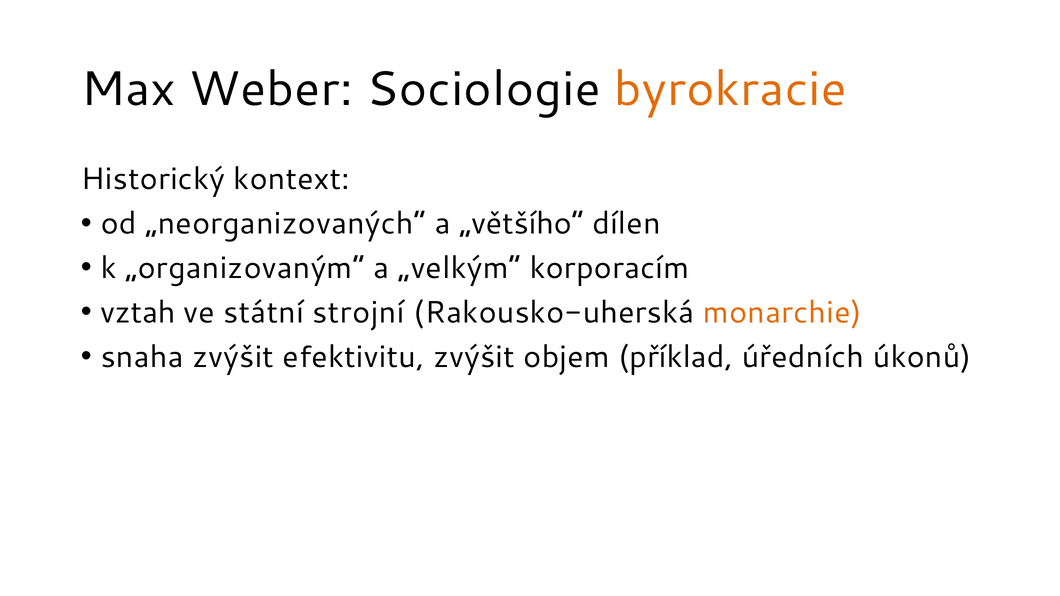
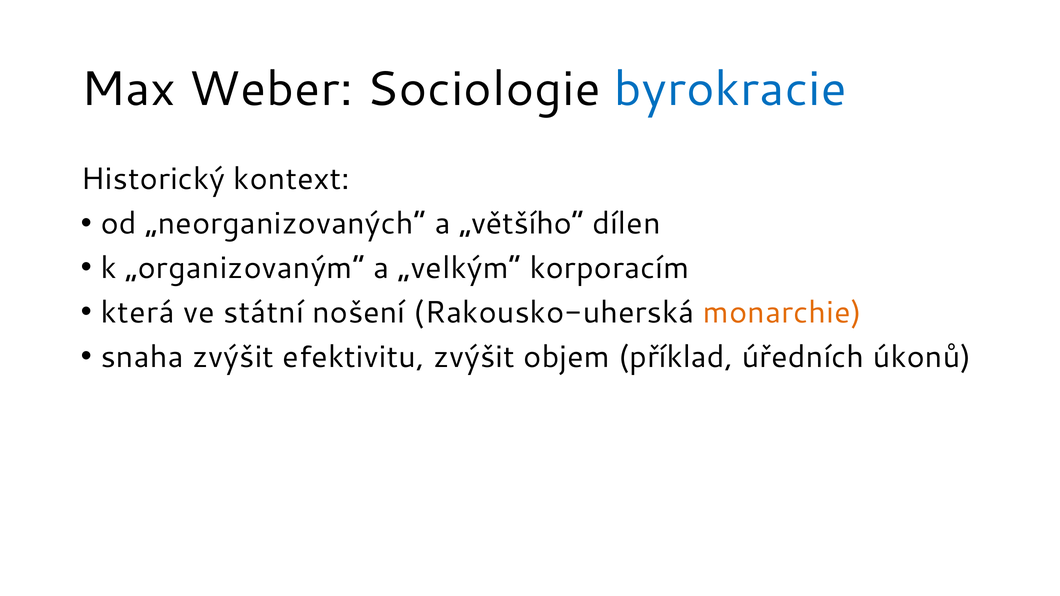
byrokracie colour: orange -> blue
vztah: vztah -> která
strojní: strojní -> nošení
